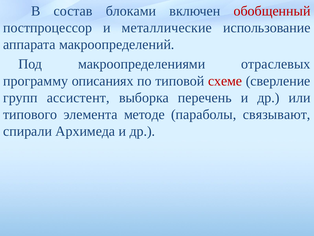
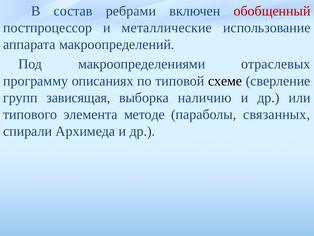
блоками: блоками -> ребрами
схеме colour: red -> black
ассистент: ассистент -> зависящая
перечень: перечень -> наличию
связывают: связывают -> связанных
